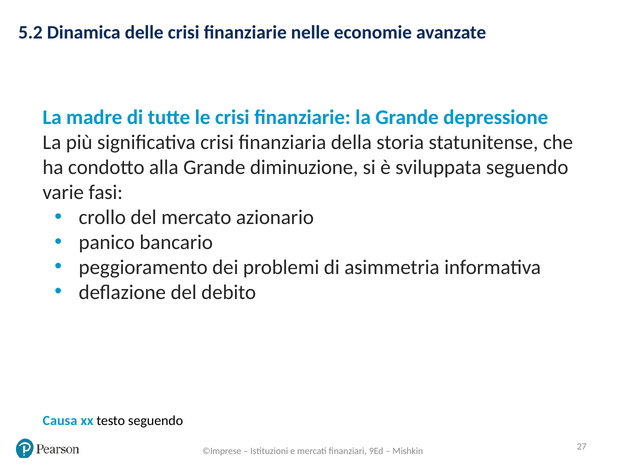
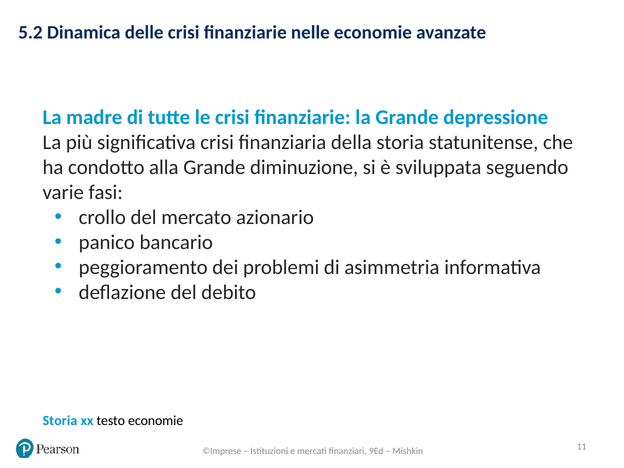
Causa at (60, 421): Causa -> Storia
testo seguendo: seguendo -> economie
27: 27 -> 11
